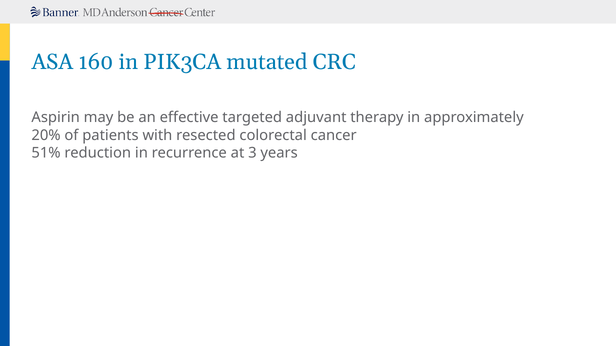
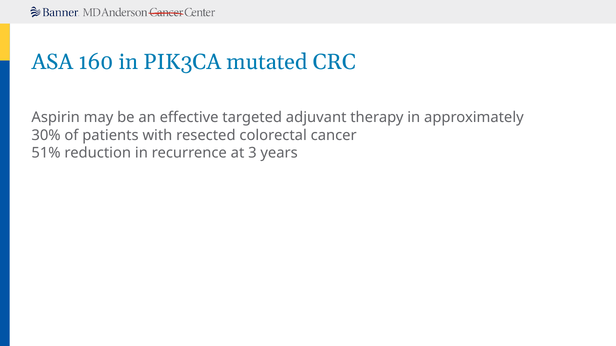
20%: 20% -> 30%
